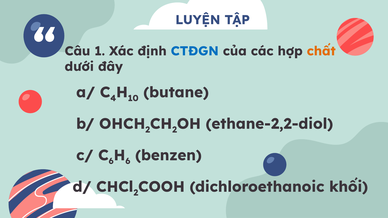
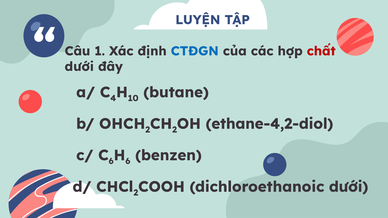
chất colour: orange -> red
ethane-2,2-diol: ethane-2,2-diol -> ethane-4,2-diol
dichloroethanoic khối: khối -> dưới
